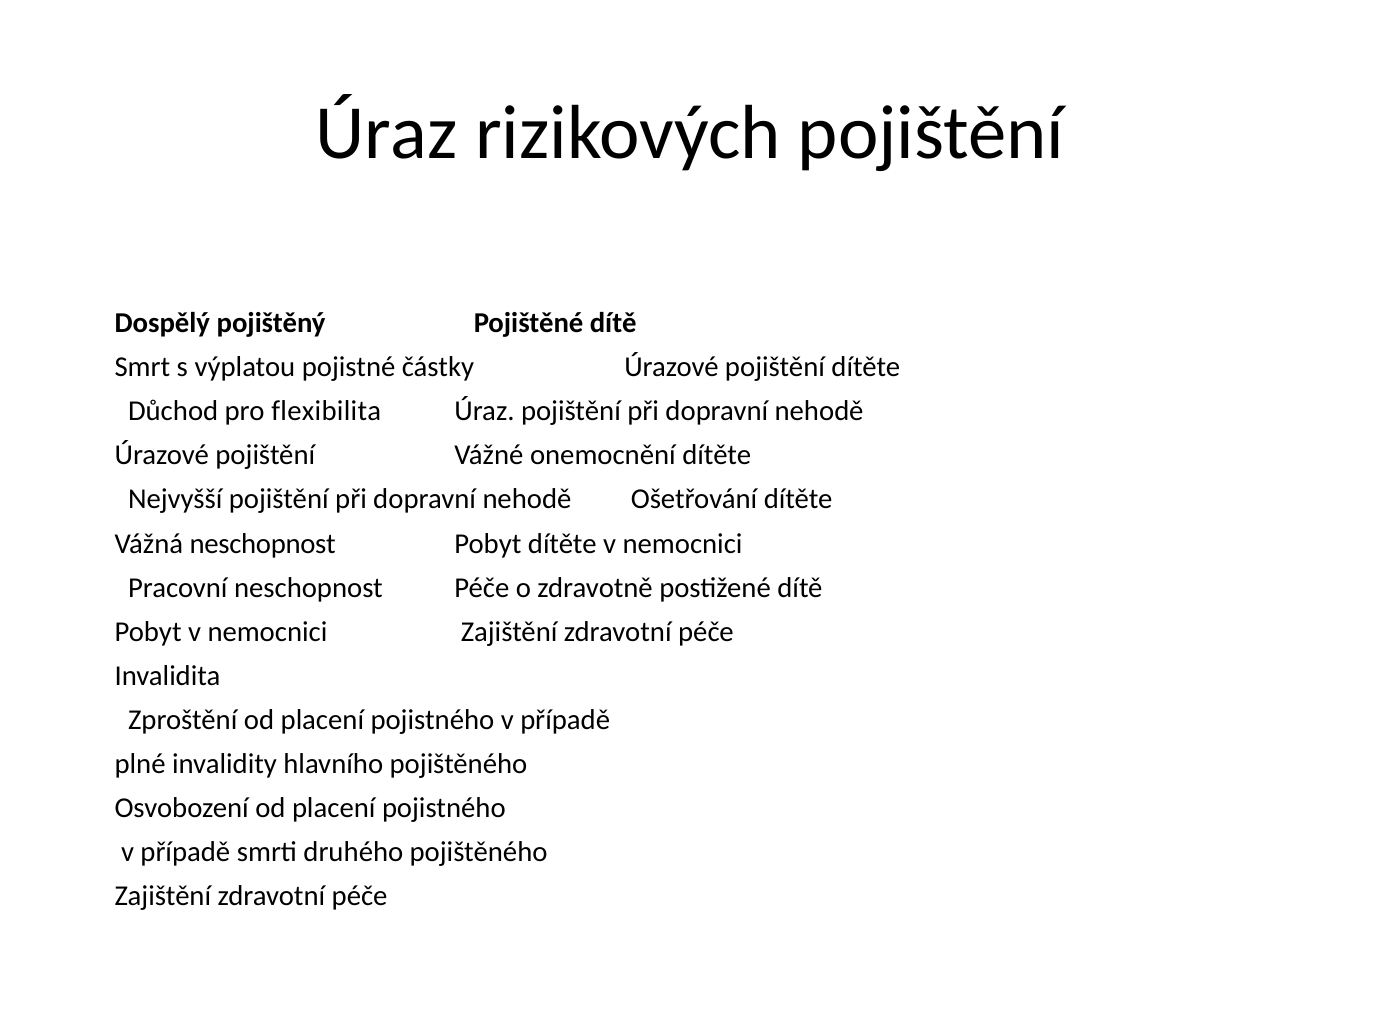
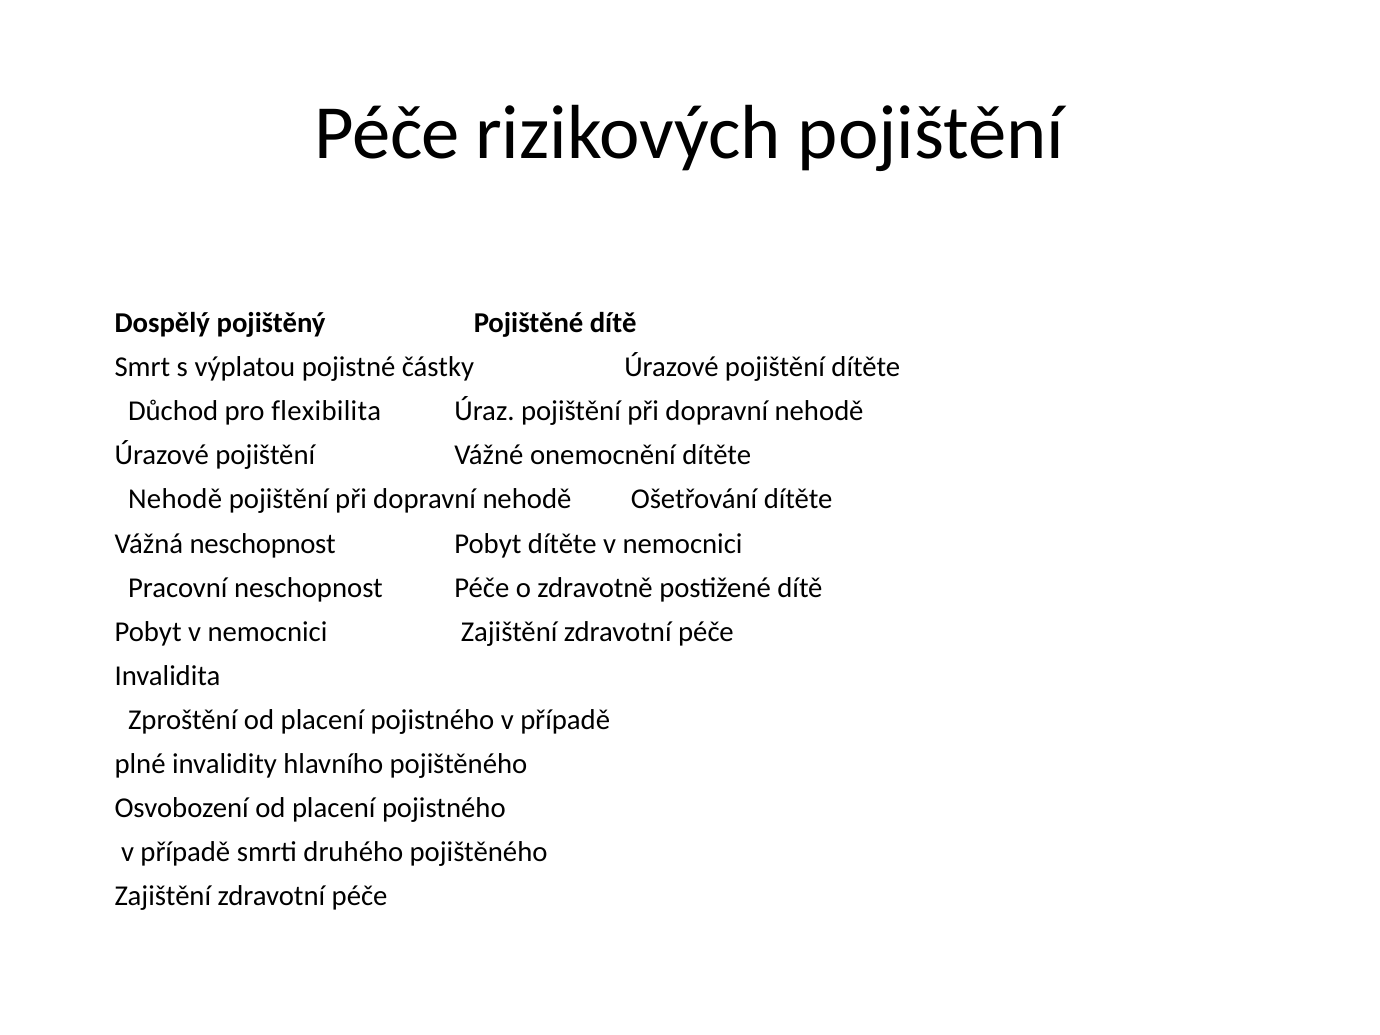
Úraz at (387, 133): Úraz -> Péče
Nejvyšší at (175, 499): Nejvyšší -> Nehodě
